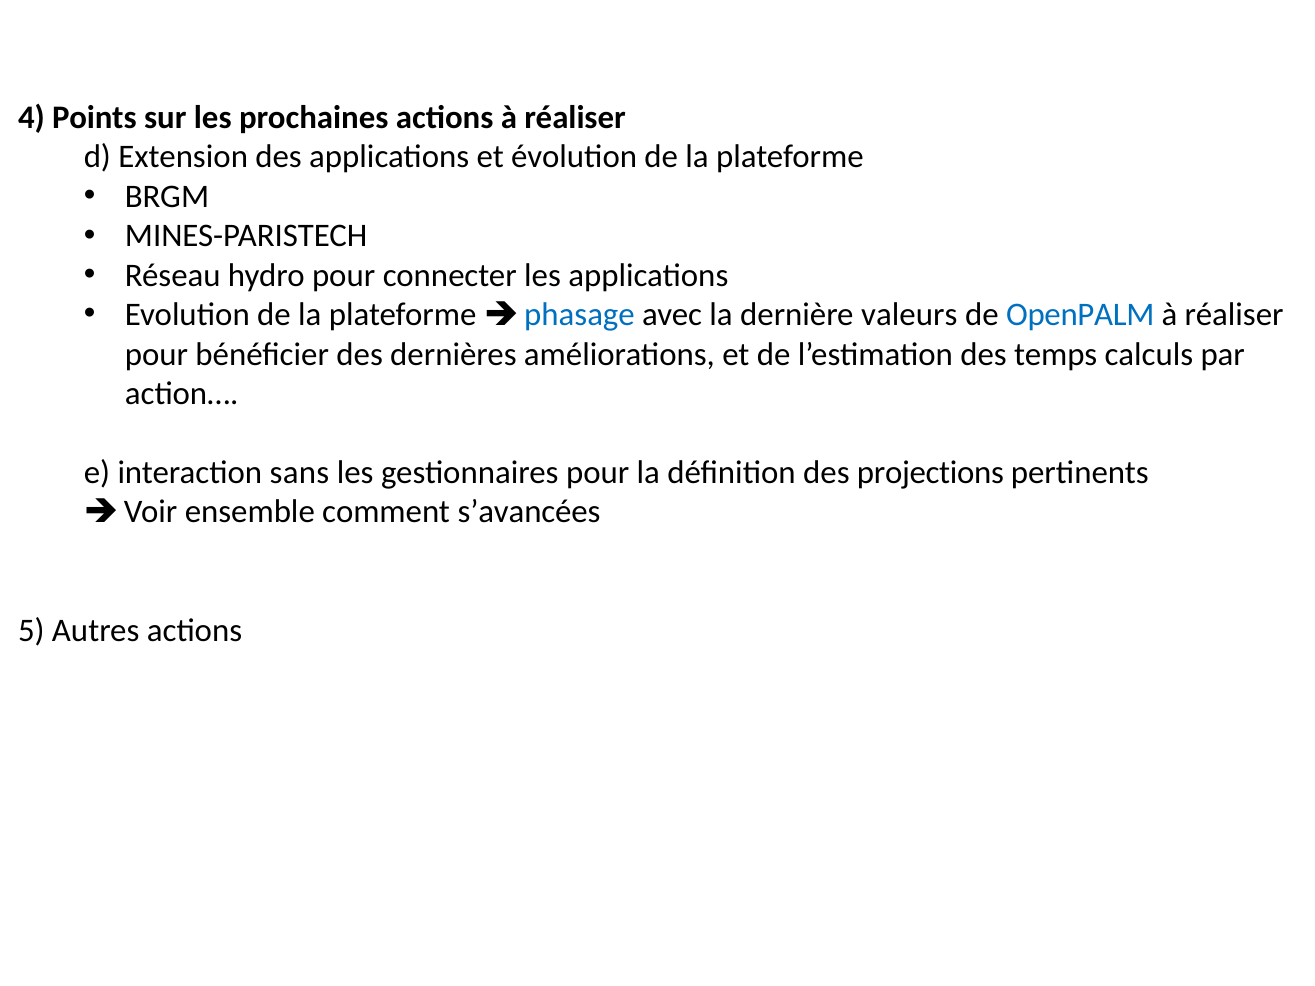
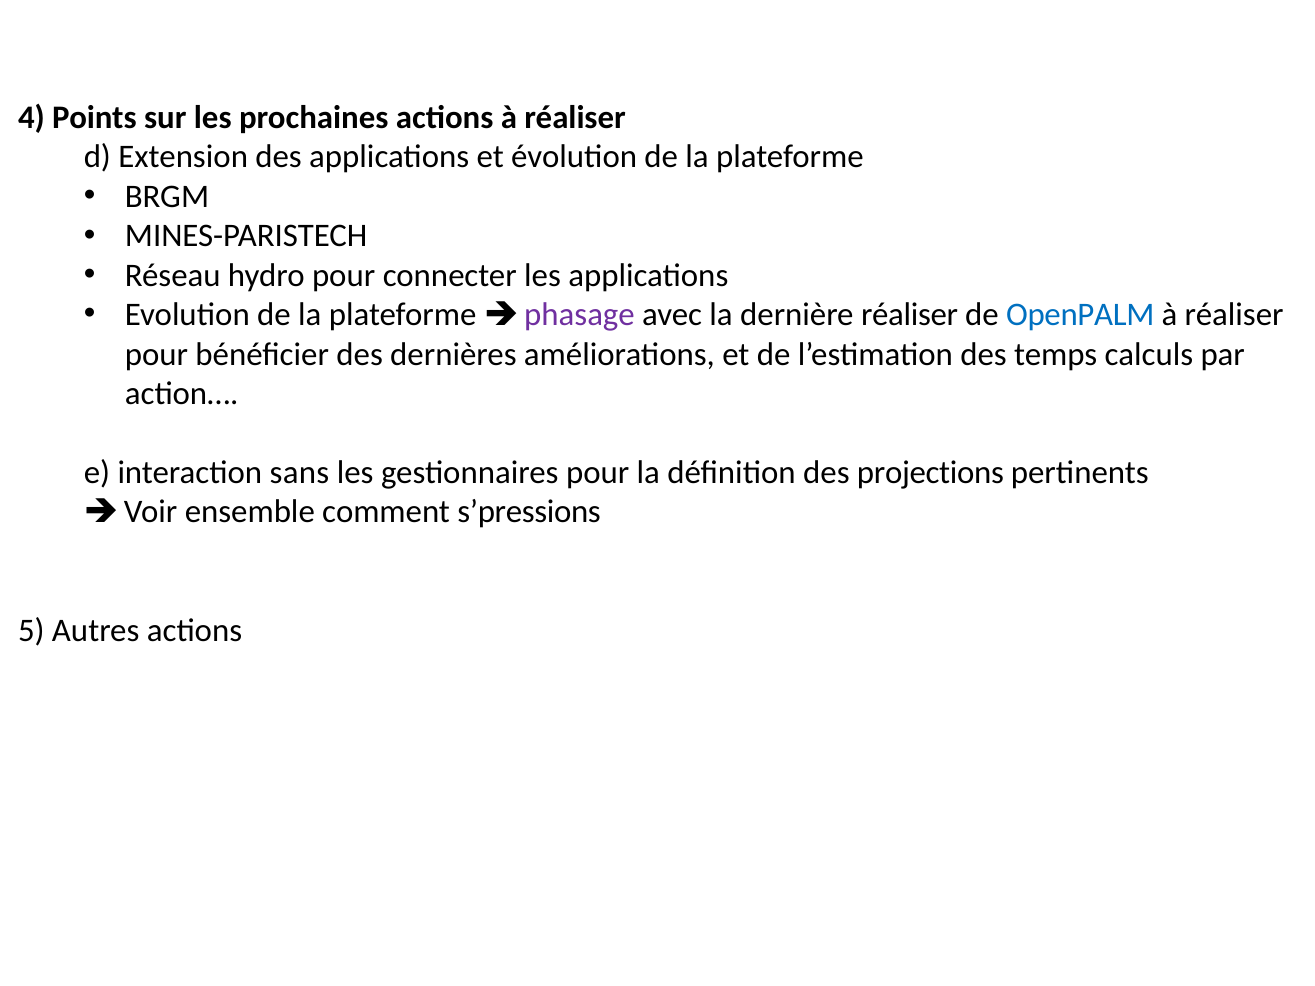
phasage colour: blue -> purple
dernière valeurs: valeurs -> réaliser
s’avancées: s’avancées -> s’pressions
